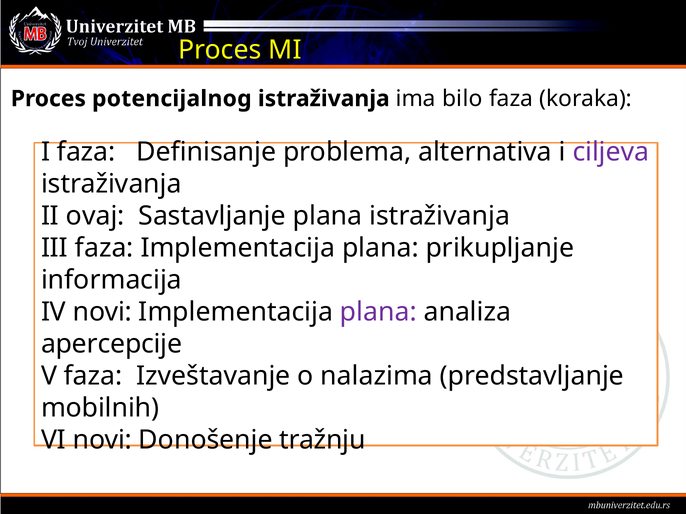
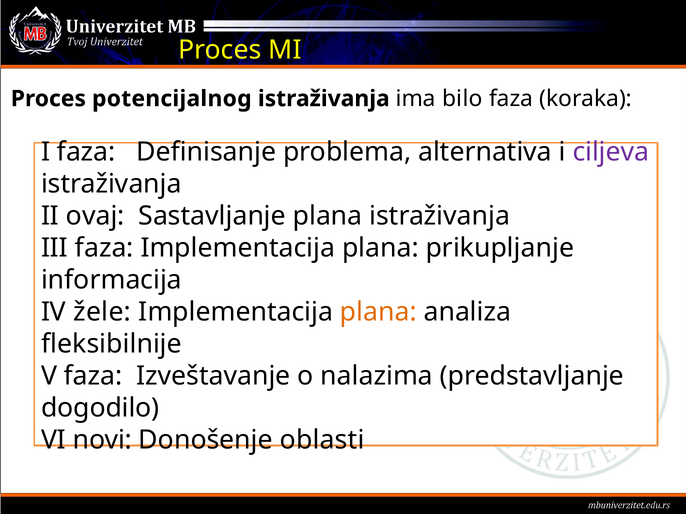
IV novi: novi -> žele
plana at (378, 312) colour: purple -> orange
apercepcije: apercepcije -> fleksibilnije
mobilnih: mobilnih -> dogodilo
tražnju: tražnju -> oblasti
